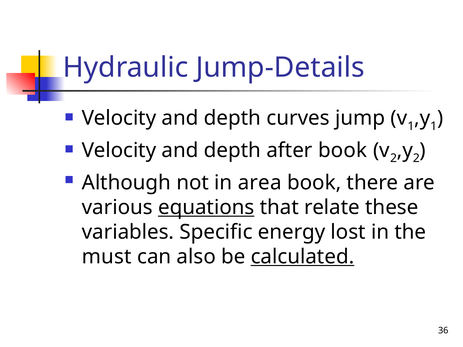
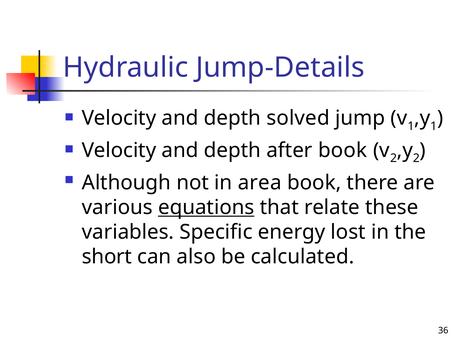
curves: curves -> solved
must: must -> short
calculated underline: present -> none
